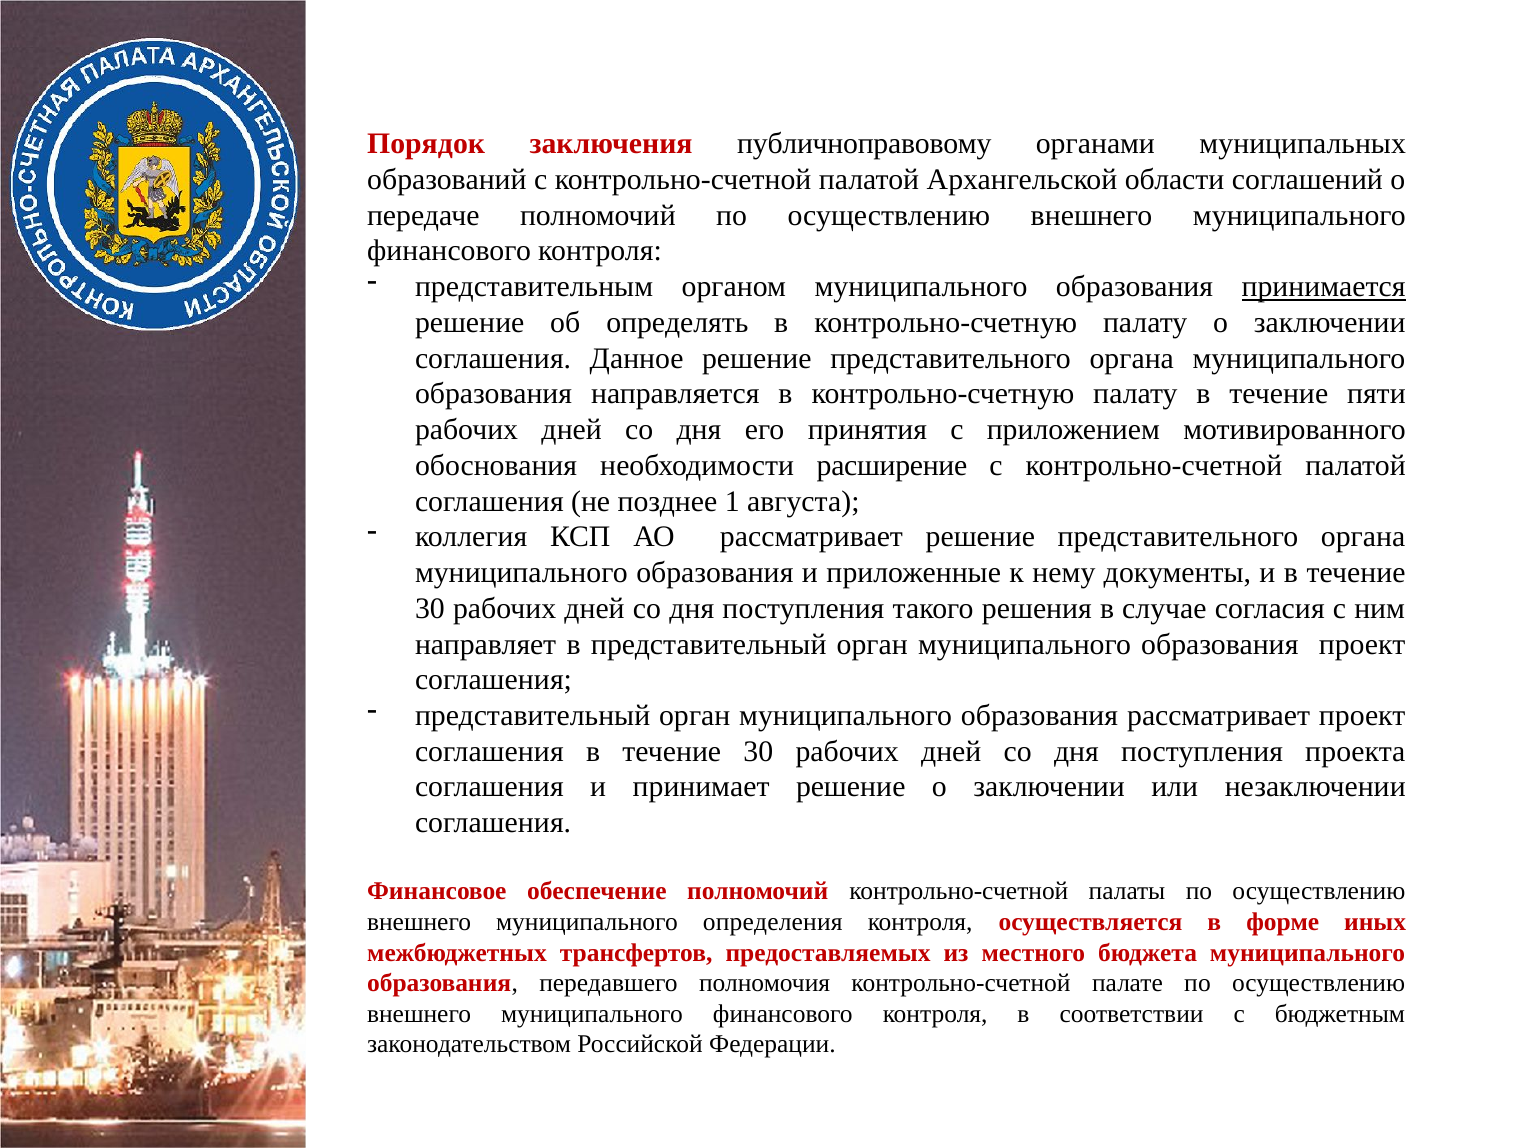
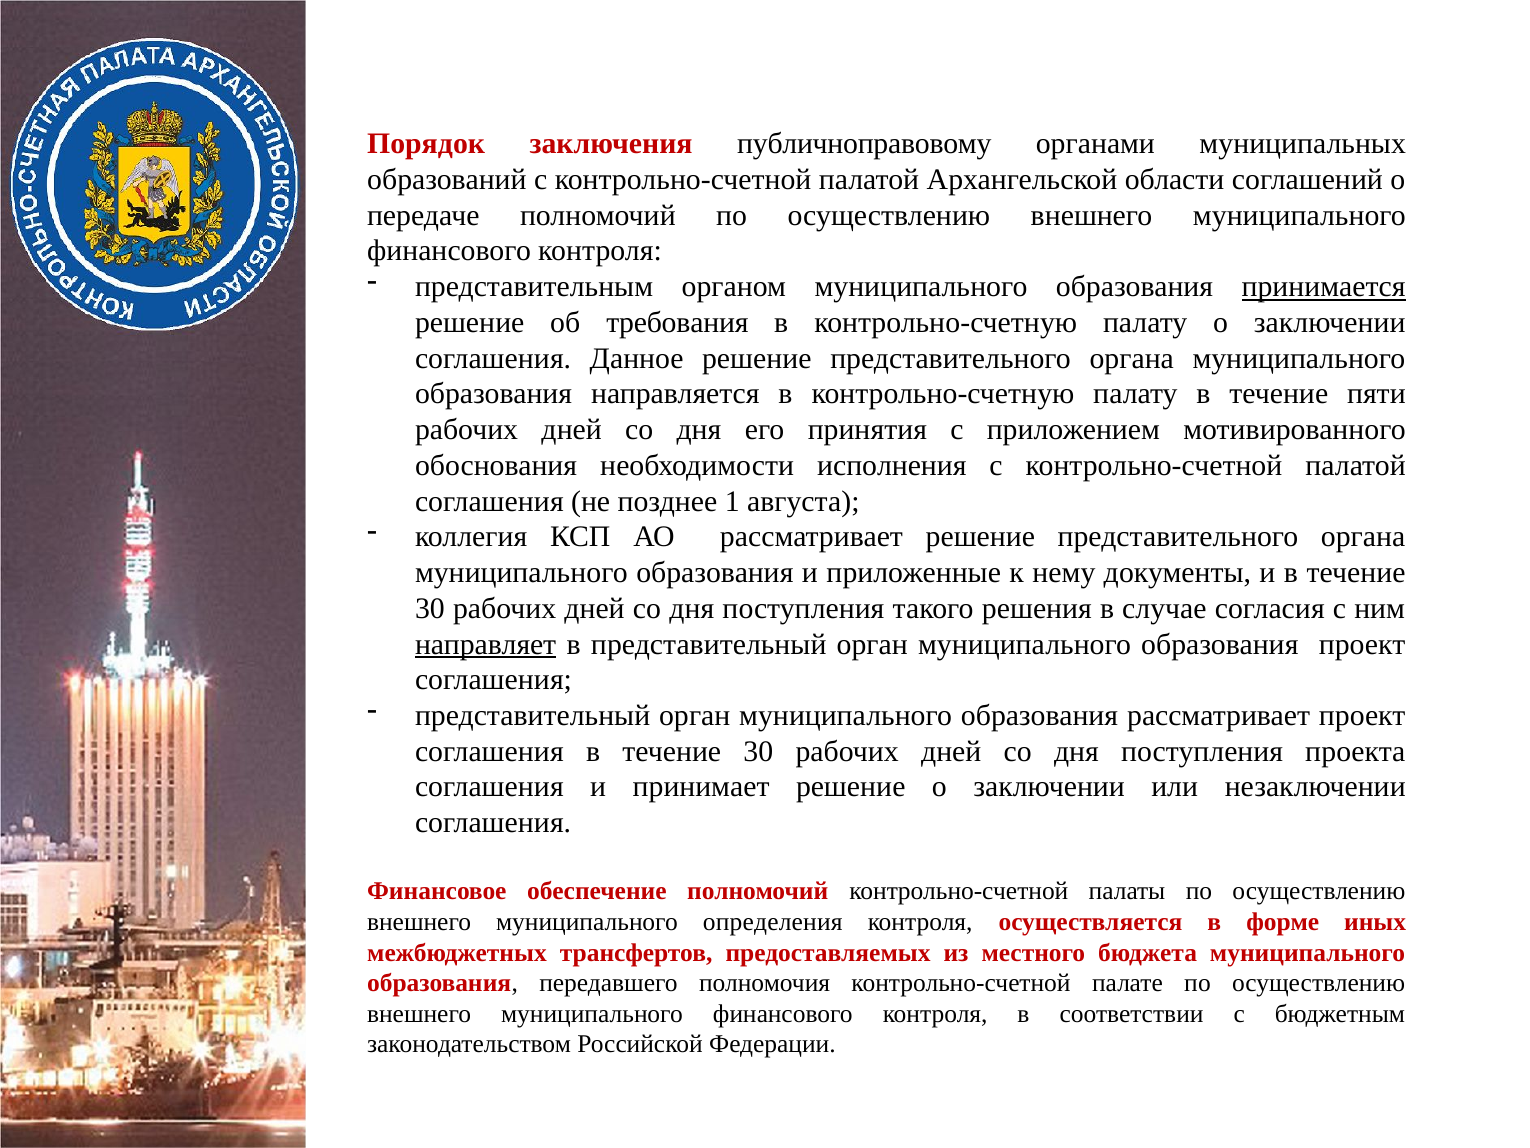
определять: определять -> требования
расширение: расширение -> исполнения
направляет underline: none -> present
